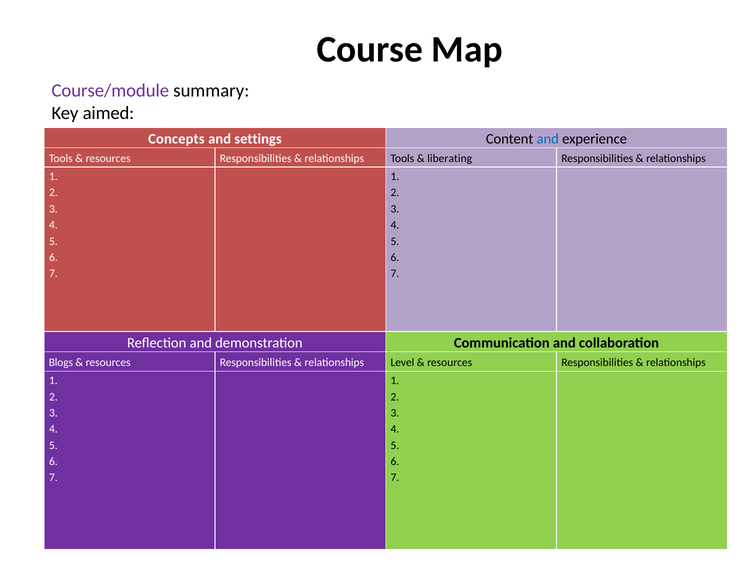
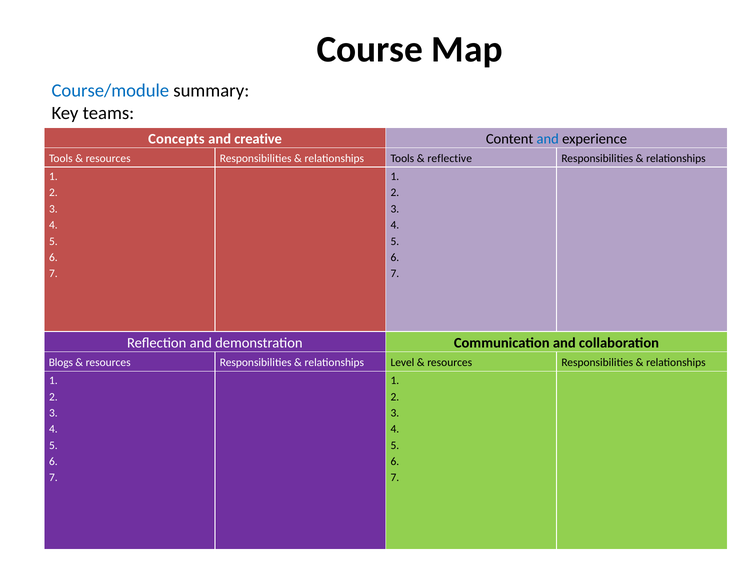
Course/module colour: purple -> blue
aimed: aimed -> teams
settings: settings -> creative
liberating: liberating -> reflective
